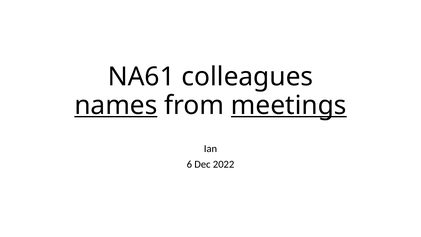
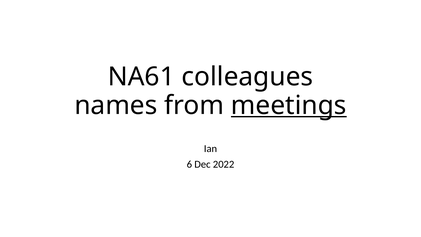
names underline: present -> none
